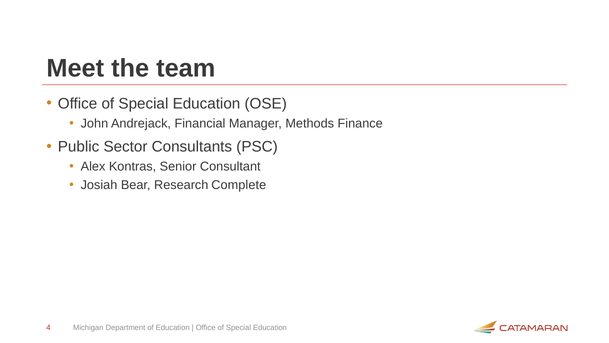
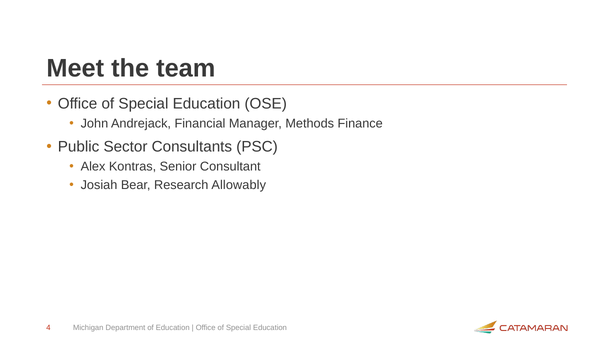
Complete: Complete -> Allowably
